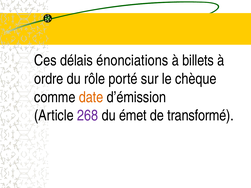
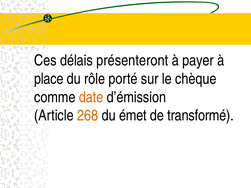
énonciations: énonciations -> présenteront
billets: billets -> payer
ordre: ordre -> place
268 colour: purple -> orange
